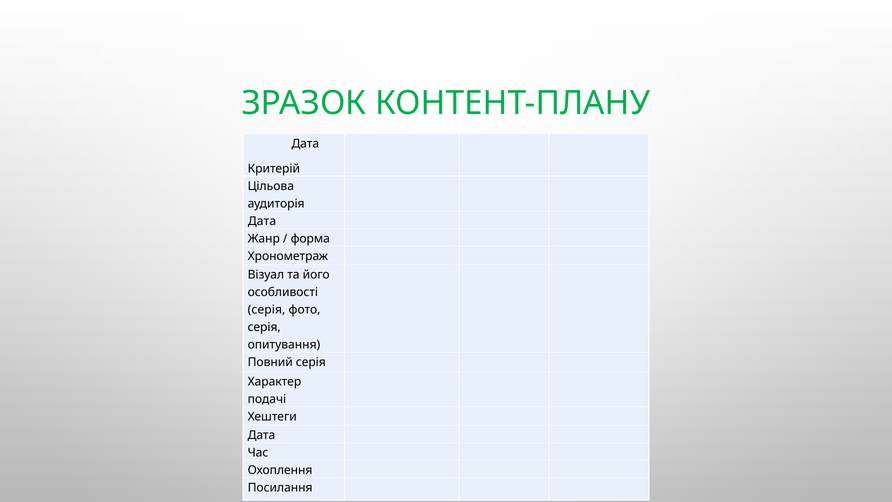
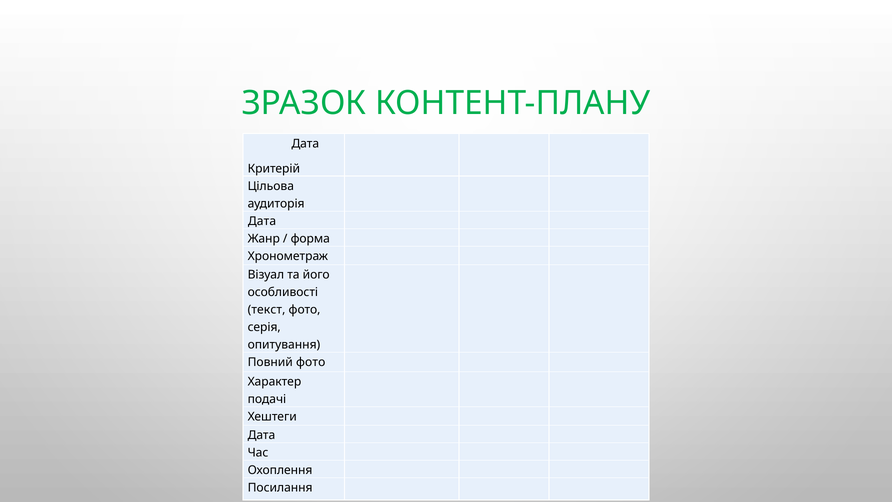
серія at (267, 310): серія -> текст
Повний серія: серія -> фото
